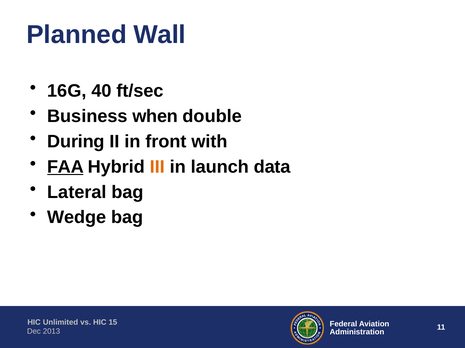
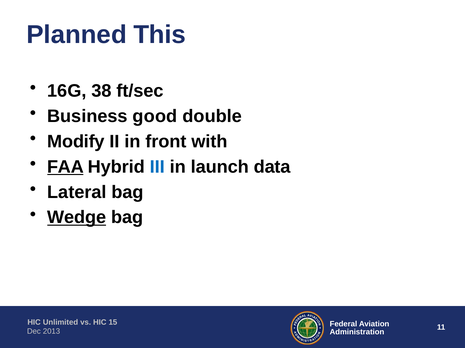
Wall: Wall -> This
40: 40 -> 38
when: when -> good
During: During -> Modify
III colour: orange -> blue
Wedge underline: none -> present
